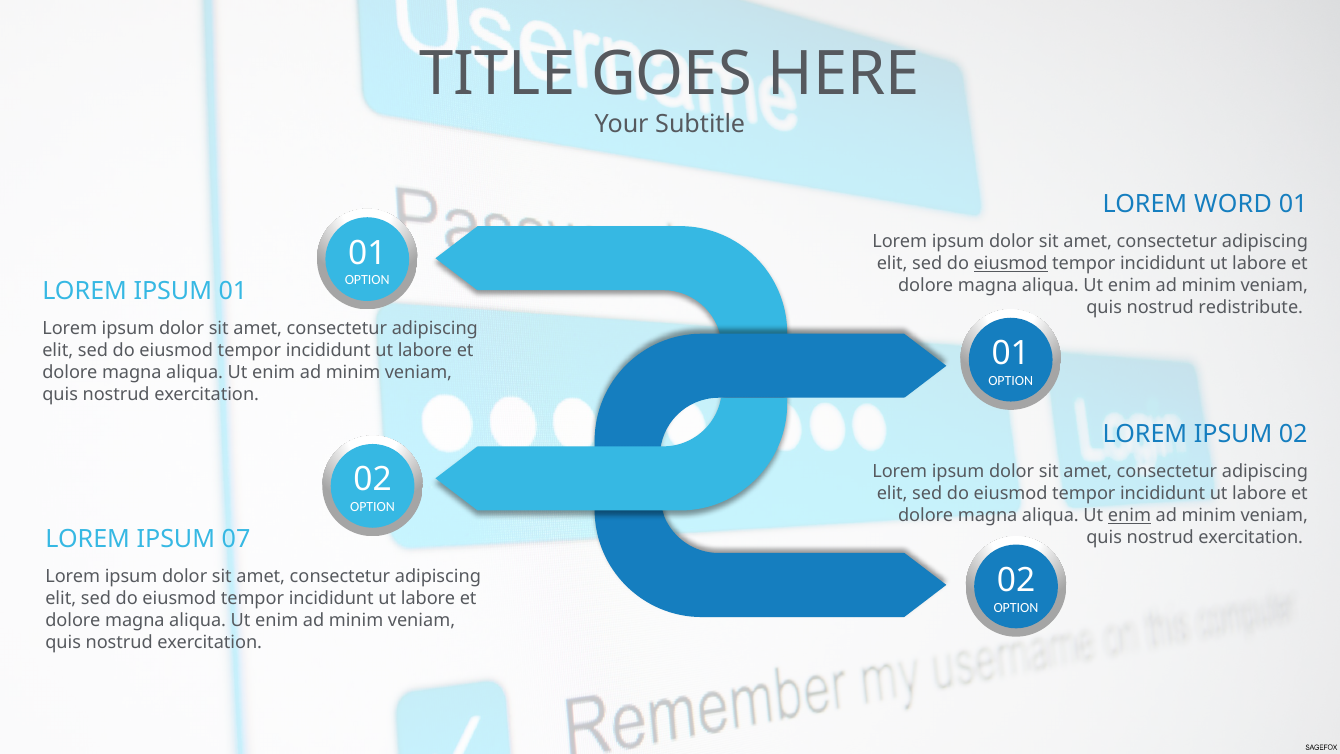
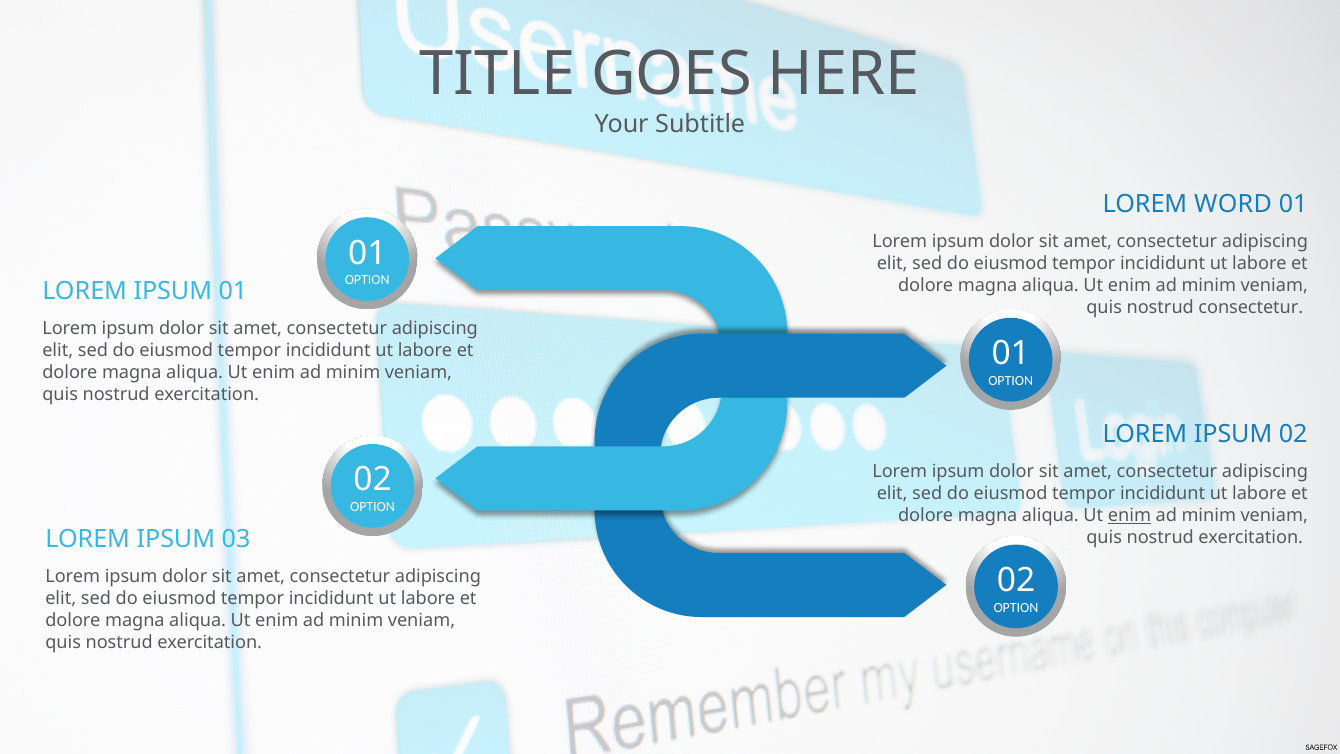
eiusmod at (1011, 263) underline: present -> none
nostrud redistribute: redistribute -> consectetur
07: 07 -> 03
